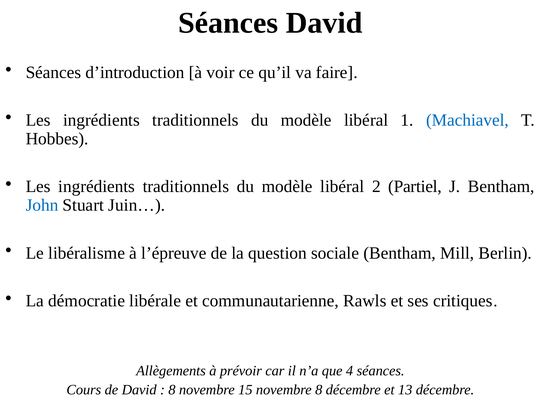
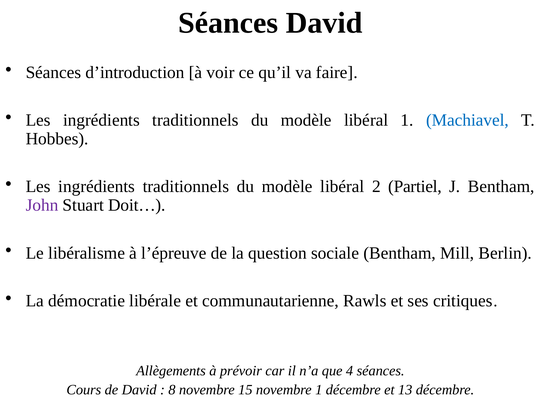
John colour: blue -> purple
Juin…: Juin… -> Doit…
novembre 8: 8 -> 1
